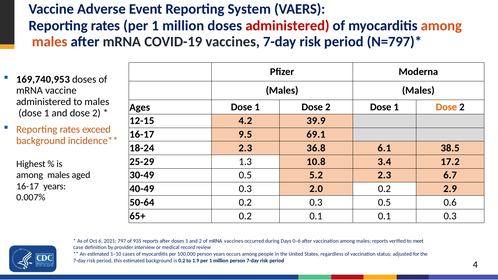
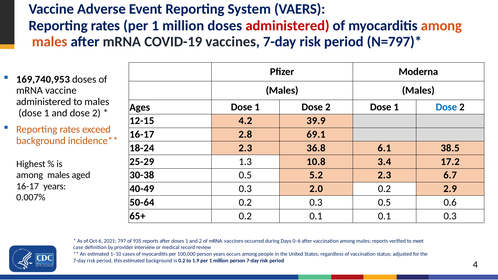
Dose at (446, 107) colour: orange -> blue
9.5: 9.5 -> 2.8
30-49: 30-49 -> 30-38
